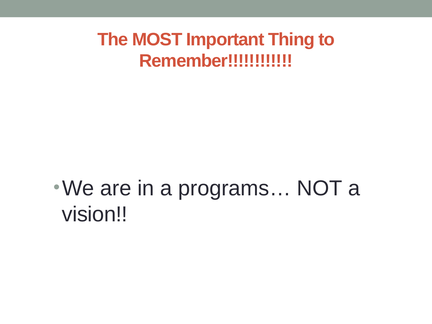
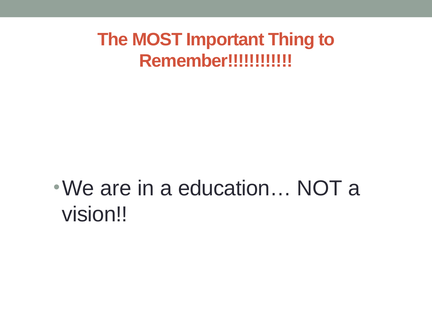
programs…: programs… -> education…
